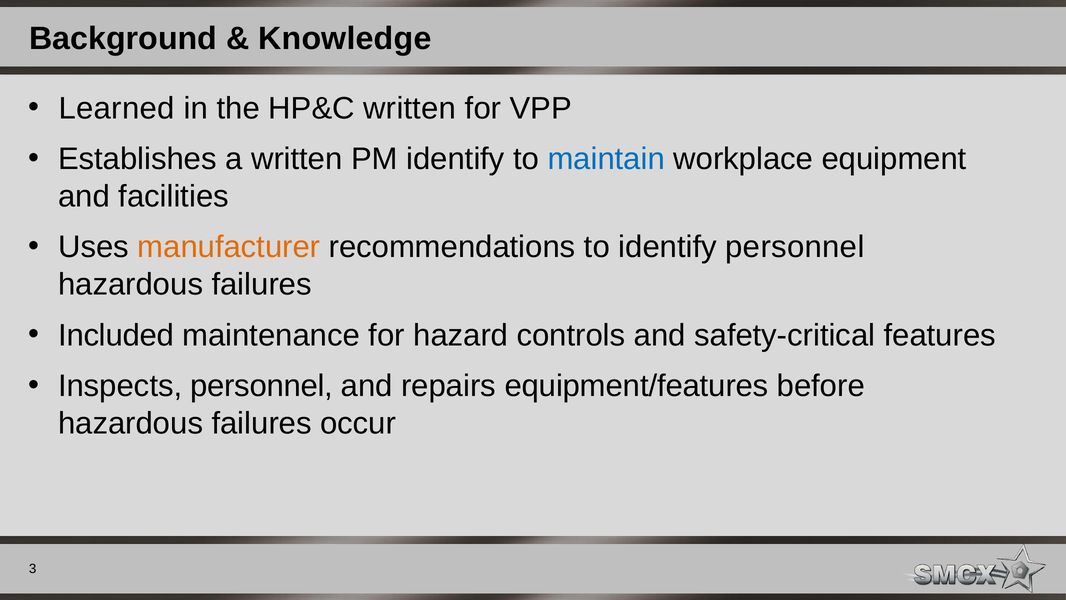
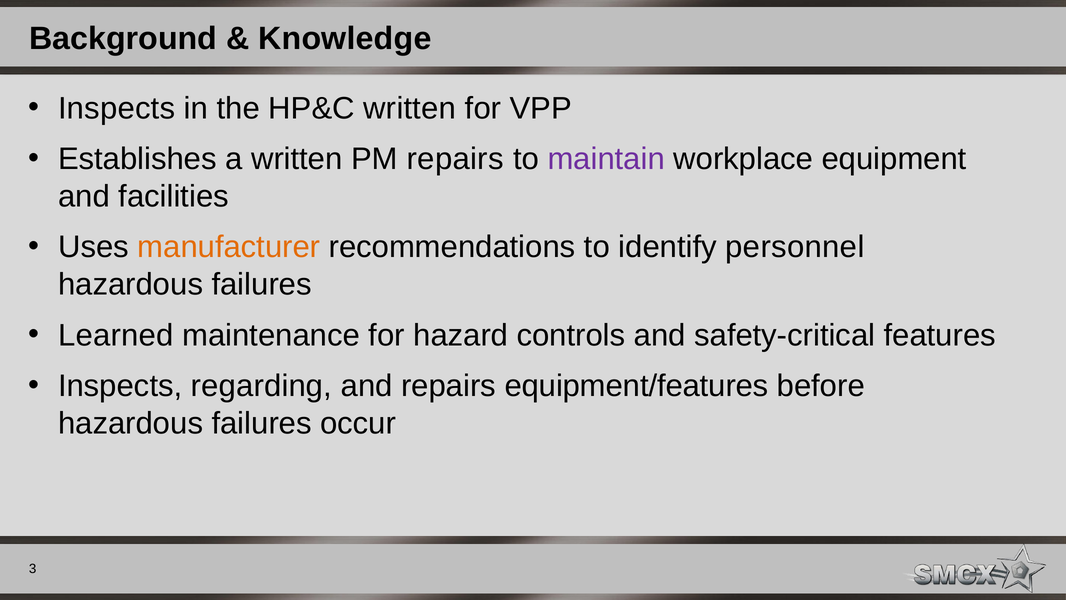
Learned at (117, 108): Learned -> Inspects
PM identify: identify -> repairs
maintain colour: blue -> purple
Included: Included -> Learned
Inspects personnel: personnel -> regarding
